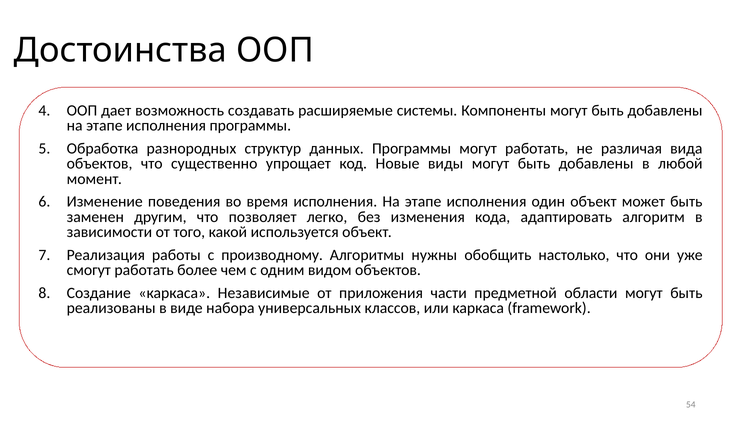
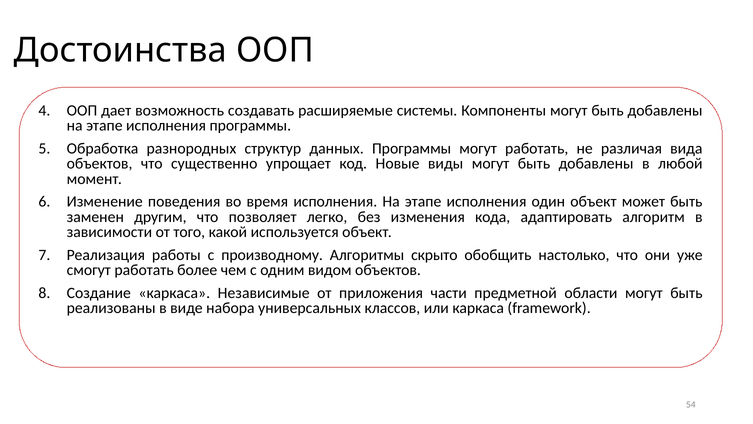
нужны: нужны -> скрыто
